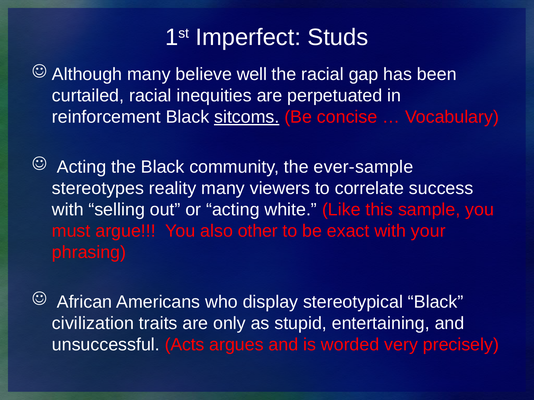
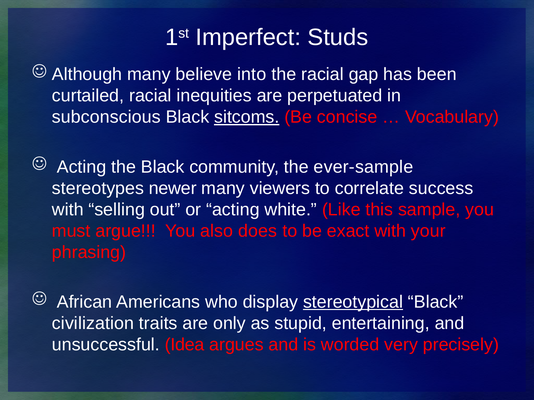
well: well -> into
reinforcement: reinforcement -> subconscious
reality: reality -> newer
other: other -> does
stereotypical underline: none -> present
Acts: Acts -> Idea
